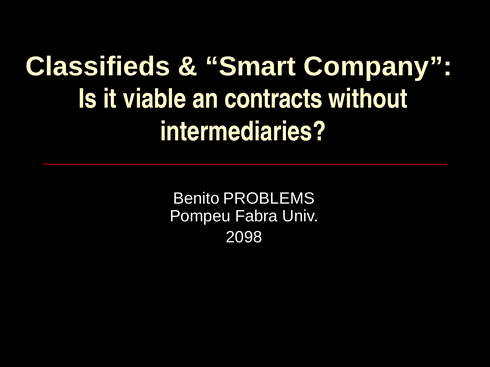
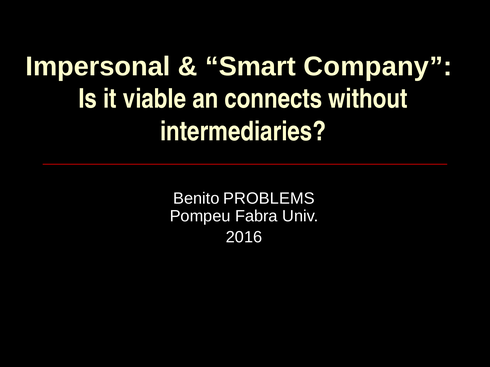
Classifieds: Classifieds -> Impersonal
contracts: contracts -> connects
2098: 2098 -> 2016
